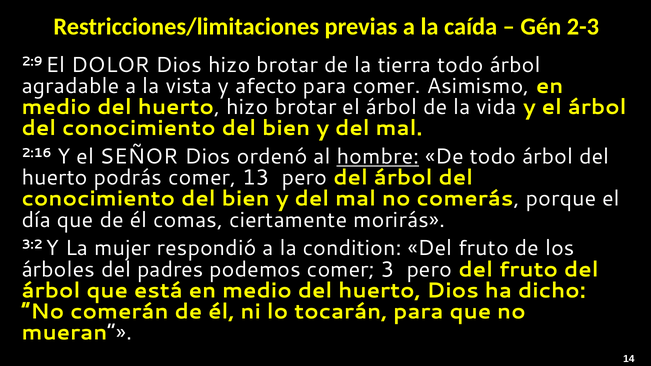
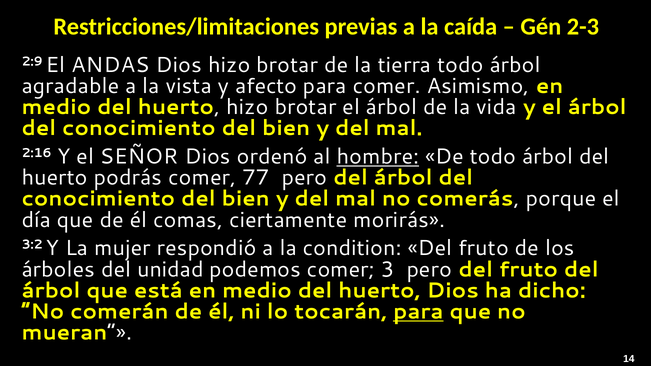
DOLOR: DOLOR -> ANDAS
13: 13 -> 77
padres: padres -> unidad
para at (418, 312) underline: none -> present
